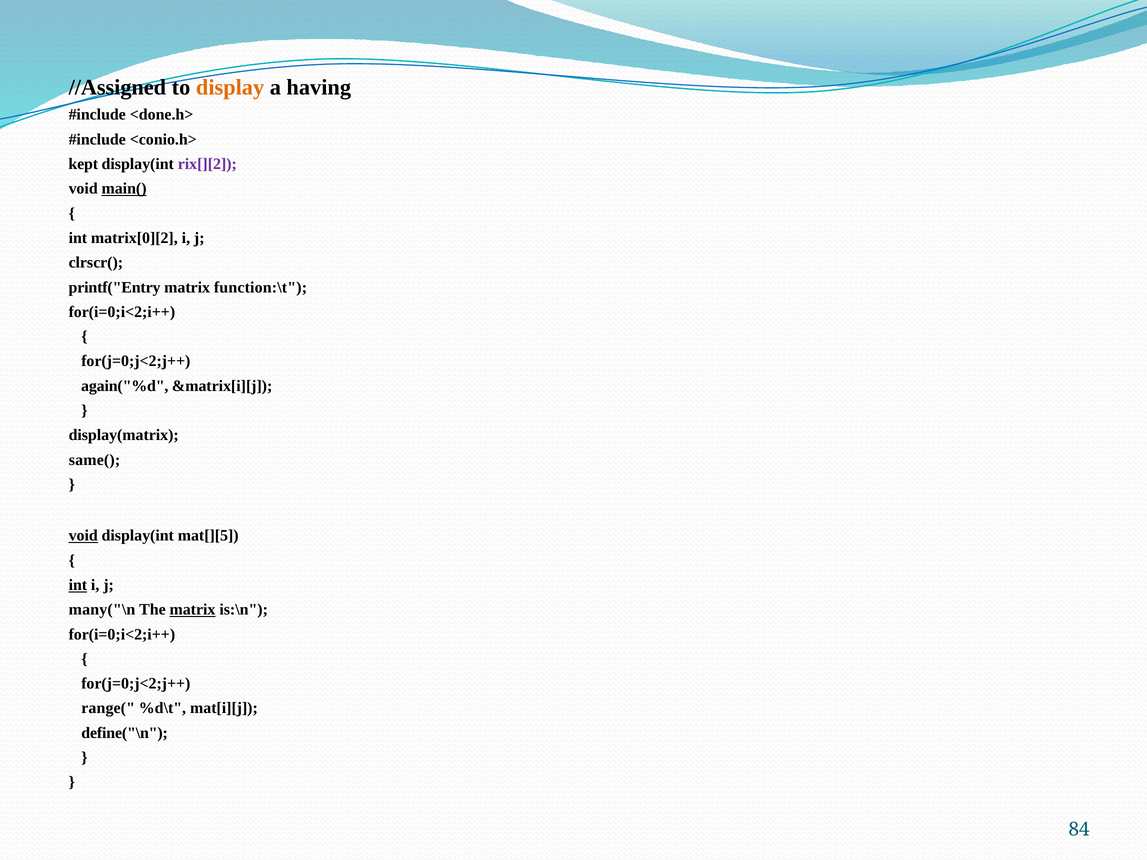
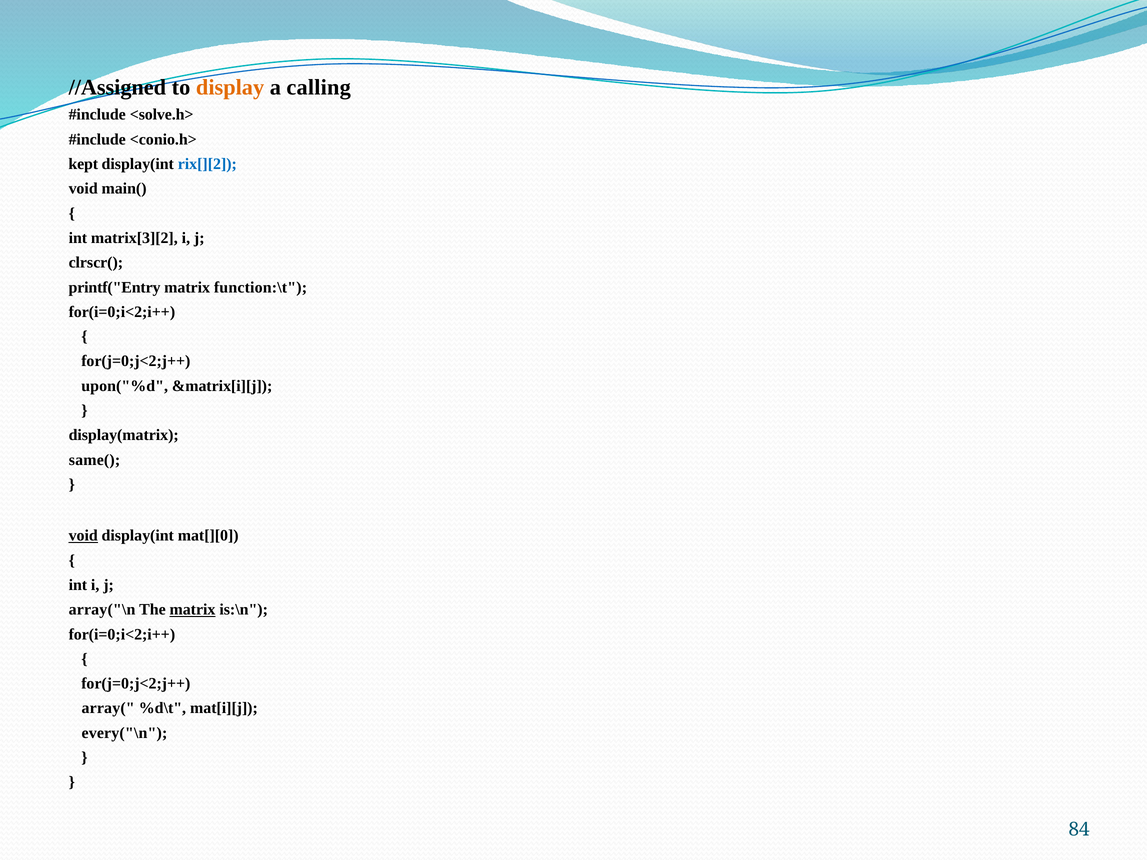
having: having -> calling
<done.h>: <done.h> -> <solve.h>
rix[][2 colour: purple -> blue
main( underline: present -> none
matrix[0][2: matrix[0][2 -> matrix[3][2
again("%d: again("%d -> upon("%d
mat[][5: mat[][5 -> mat[][0
int at (78, 585) underline: present -> none
many("\n: many("\n -> array("\n
range(: range( -> array(
define("\n: define("\n -> every("\n
